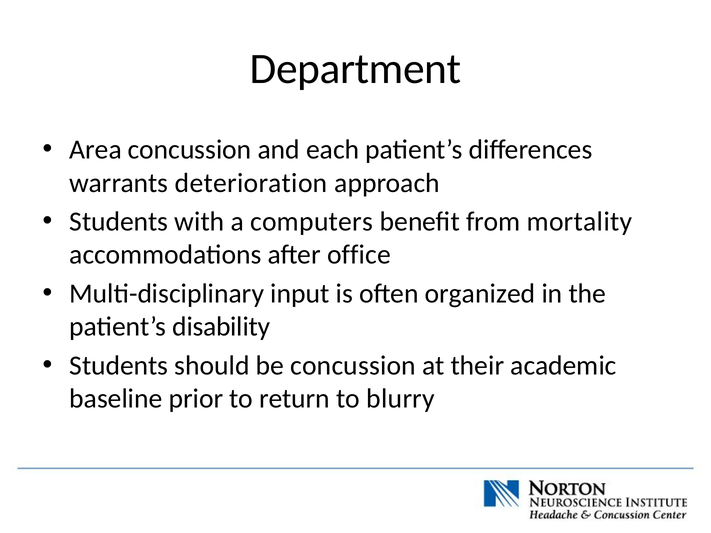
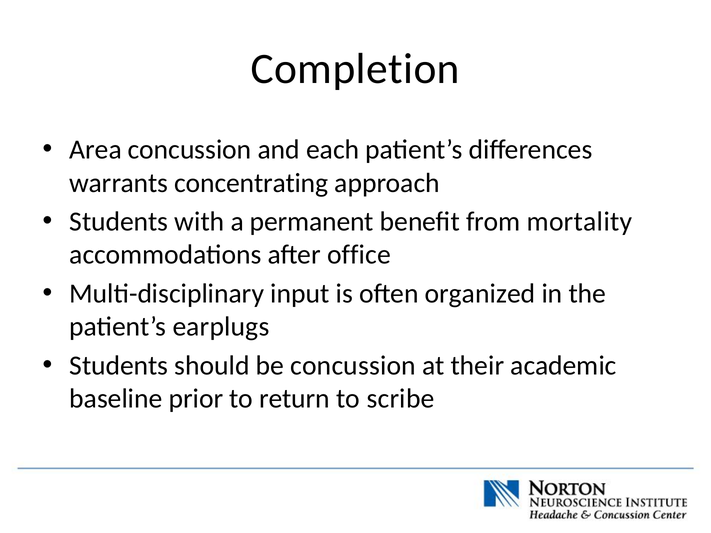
Department: Department -> Completion
deterioration: deterioration -> concentrating
computers: computers -> permanent
disability: disability -> earplugs
blurry: blurry -> scribe
